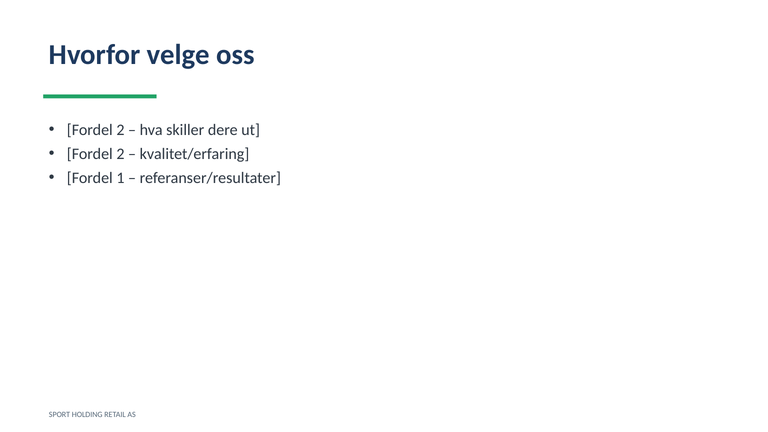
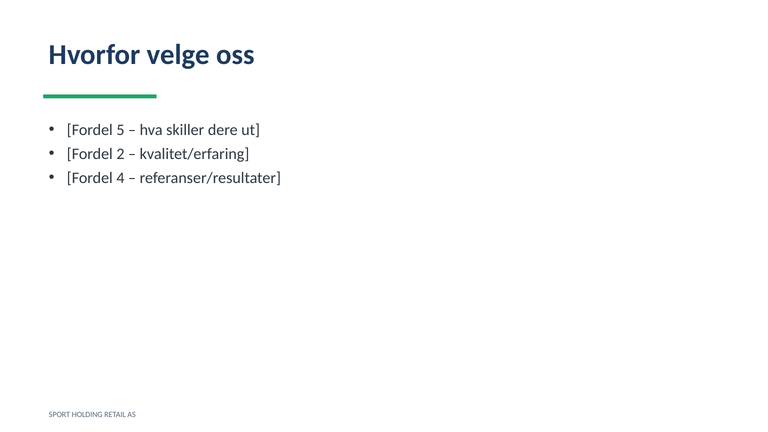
2 at (120, 130): 2 -> 5
1: 1 -> 4
